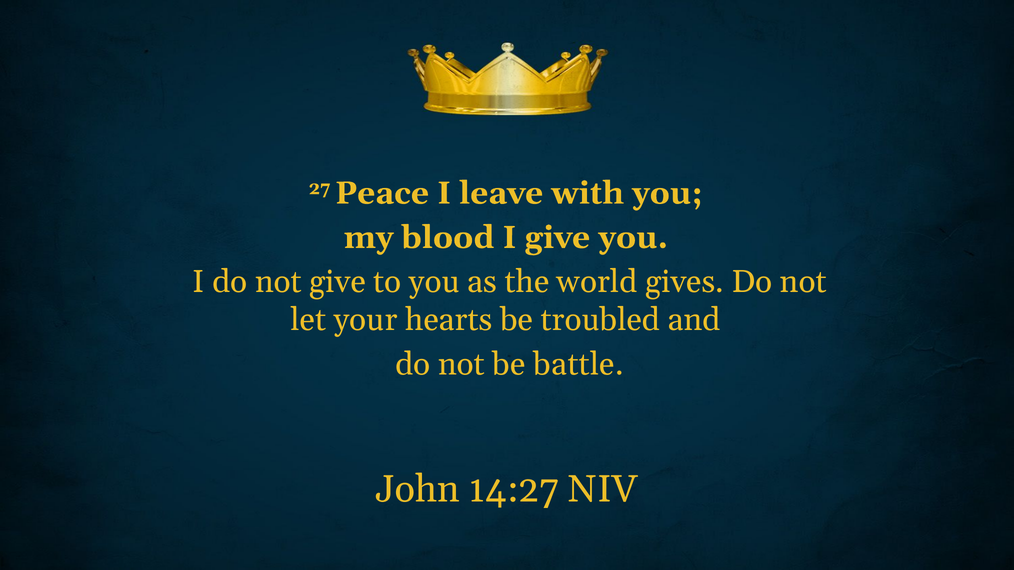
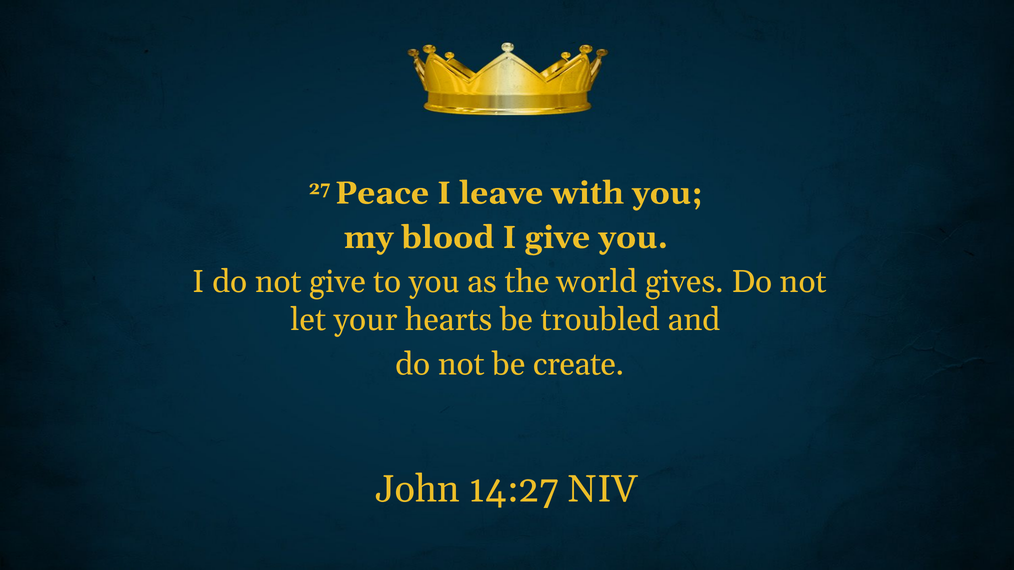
battle: battle -> create
